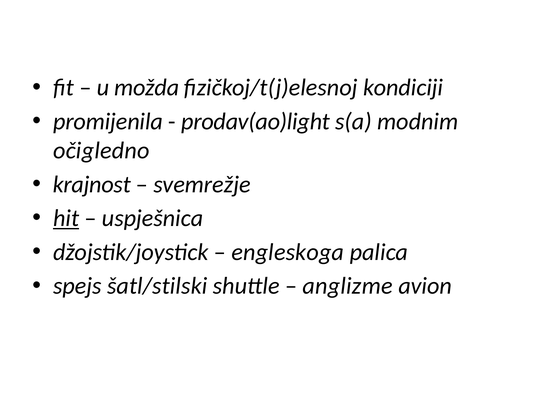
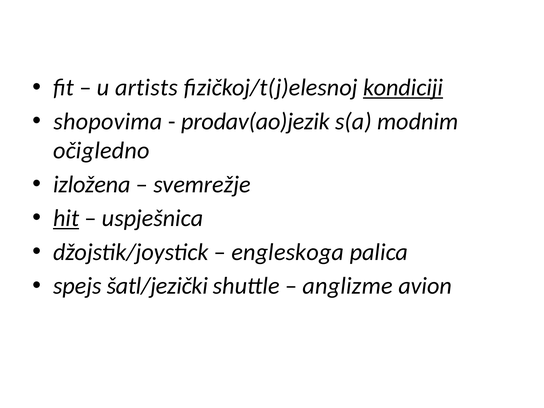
možda: možda -> artists
kondiciji underline: none -> present
promijenila: promijenila -> shopovima
prodav(ao)light: prodav(ao)light -> prodav(ao)jezik
krajnost: krajnost -> izložena
šatl/stilski: šatl/stilski -> šatl/jezički
